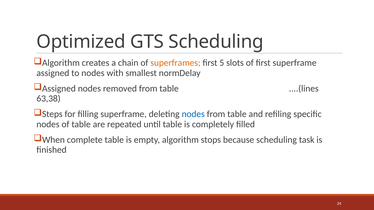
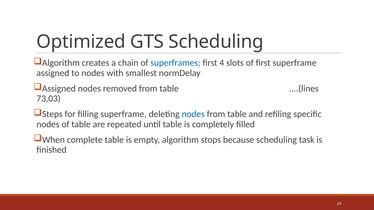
superframes colour: orange -> blue
5: 5 -> 4
63,38: 63,38 -> 73,03
